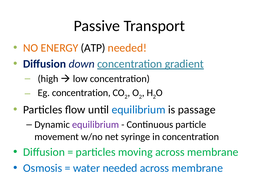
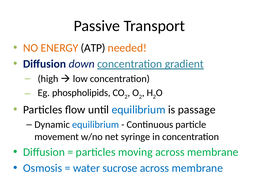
Eg concentration: concentration -> phospholipids
equilibrium at (96, 125) colour: purple -> blue
water needed: needed -> sucrose
